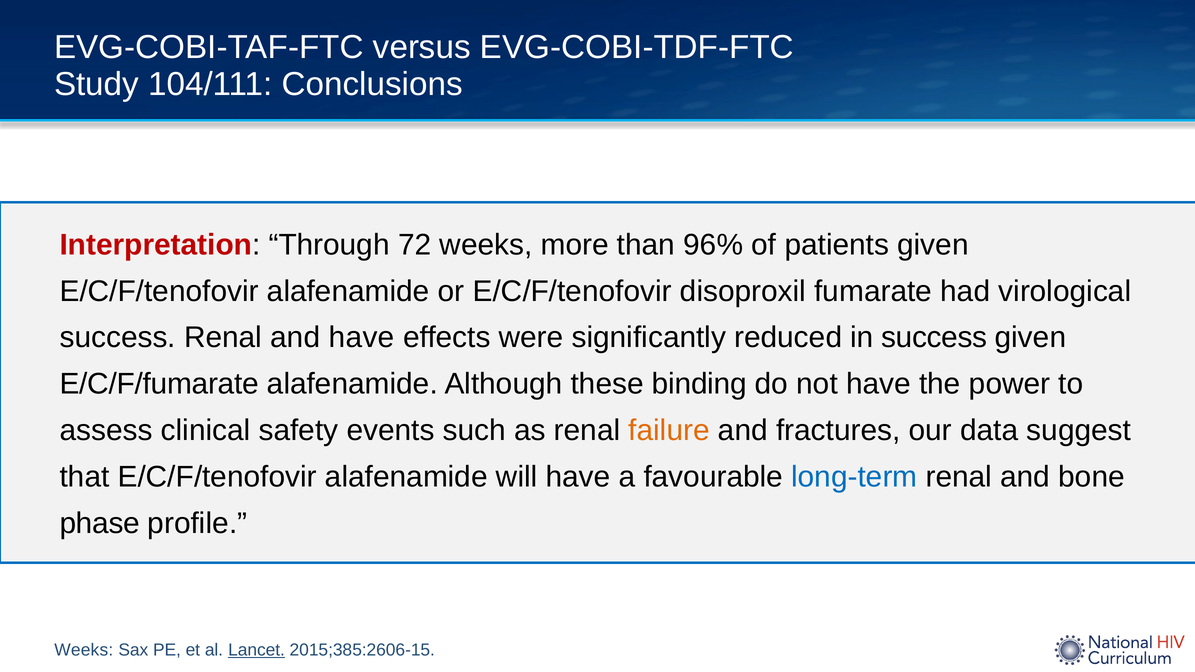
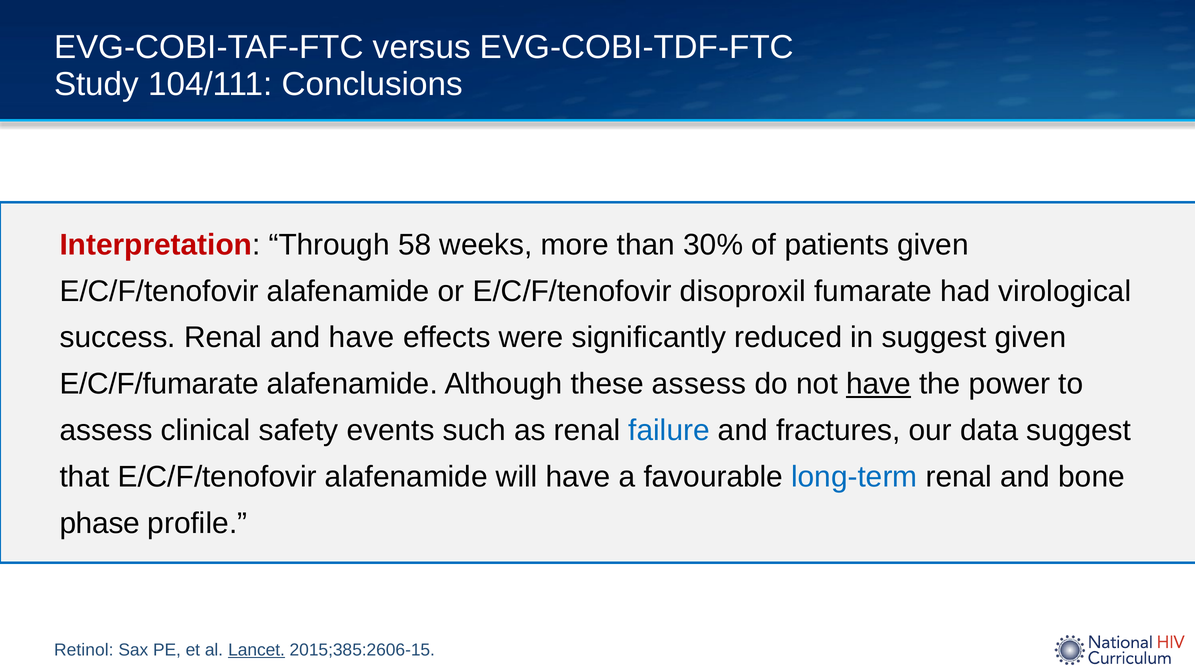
72: 72 -> 58
96%: 96% -> 30%
in success: success -> suggest
these binding: binding -> assess
have at (878, 384) underline: none -> present
failure colour: orange -> blue
Weeks at (84, 650): Weeks -> Retinol
